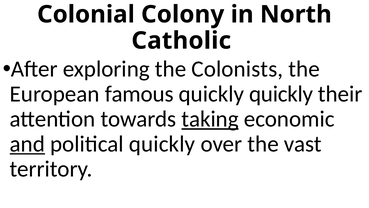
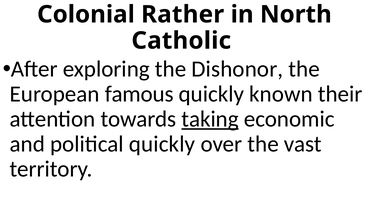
Colony: Colony -> Rather
Colonists: Colonists -> Dishonor
quickly quickly: quickly -> known
and underline: present -> none
